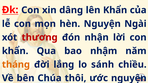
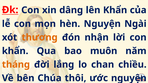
thương colour: red -> orange
nhậm: nhậm -> muôn
sánh: sánh -> chan
